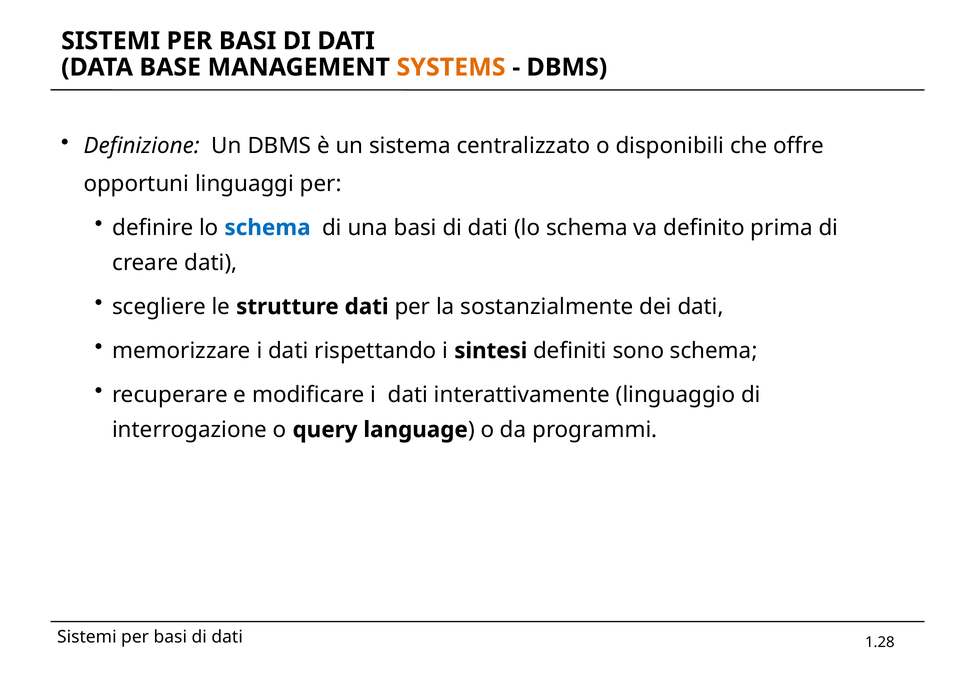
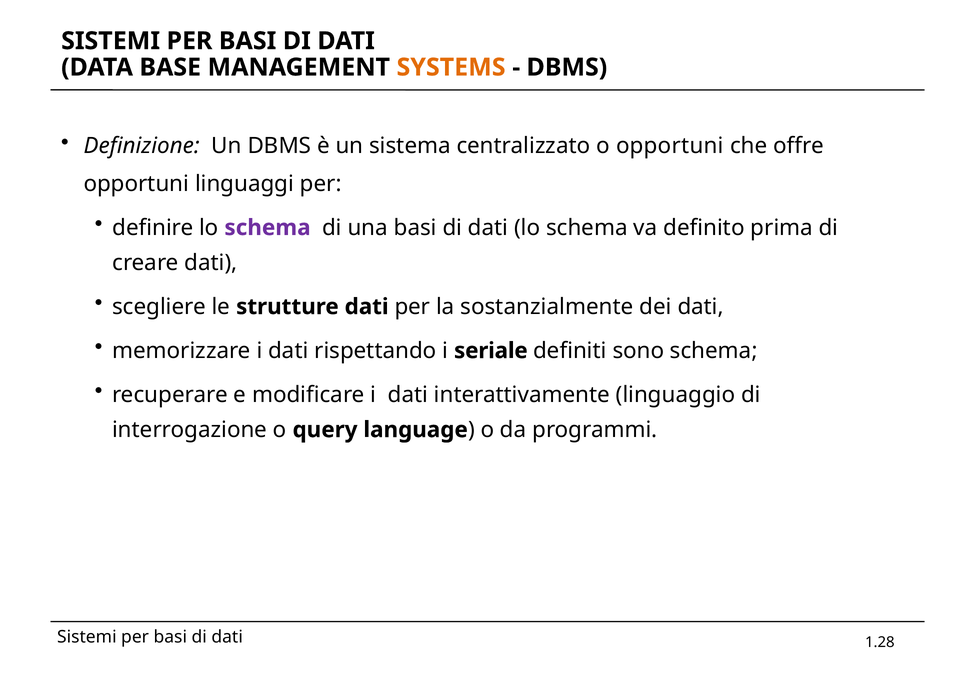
o disponibili: disponibili -> opportuni
schema at (268, 228) colour: blue -> purple
sintesi: sintesi -> seriale
